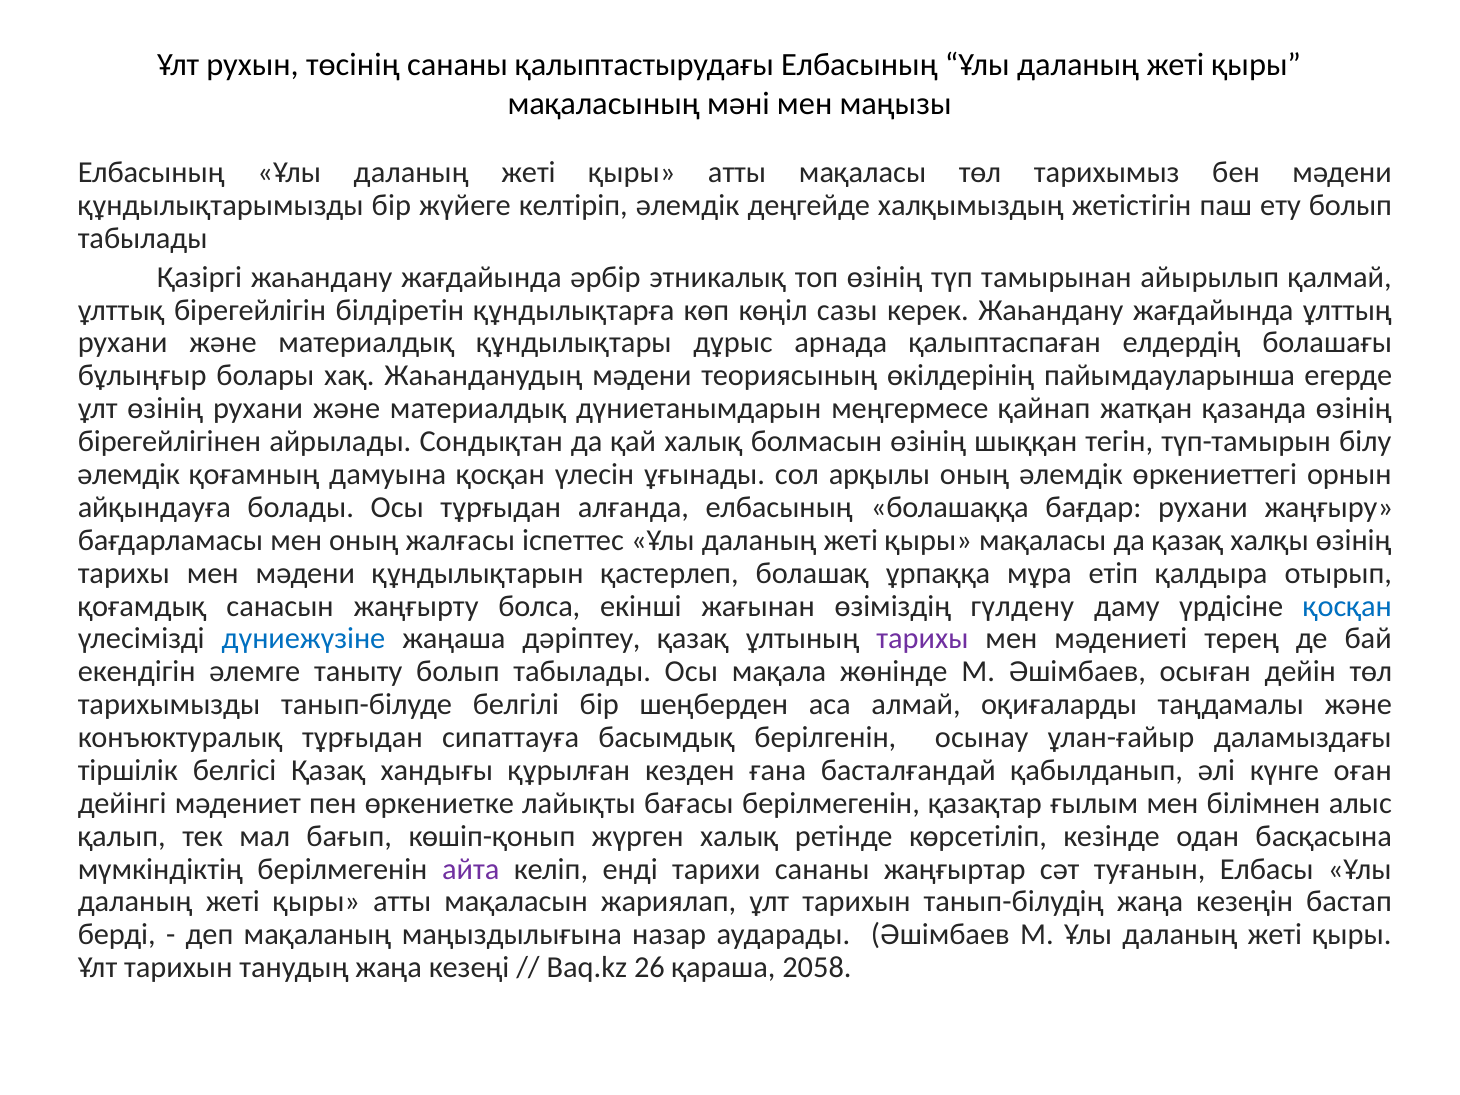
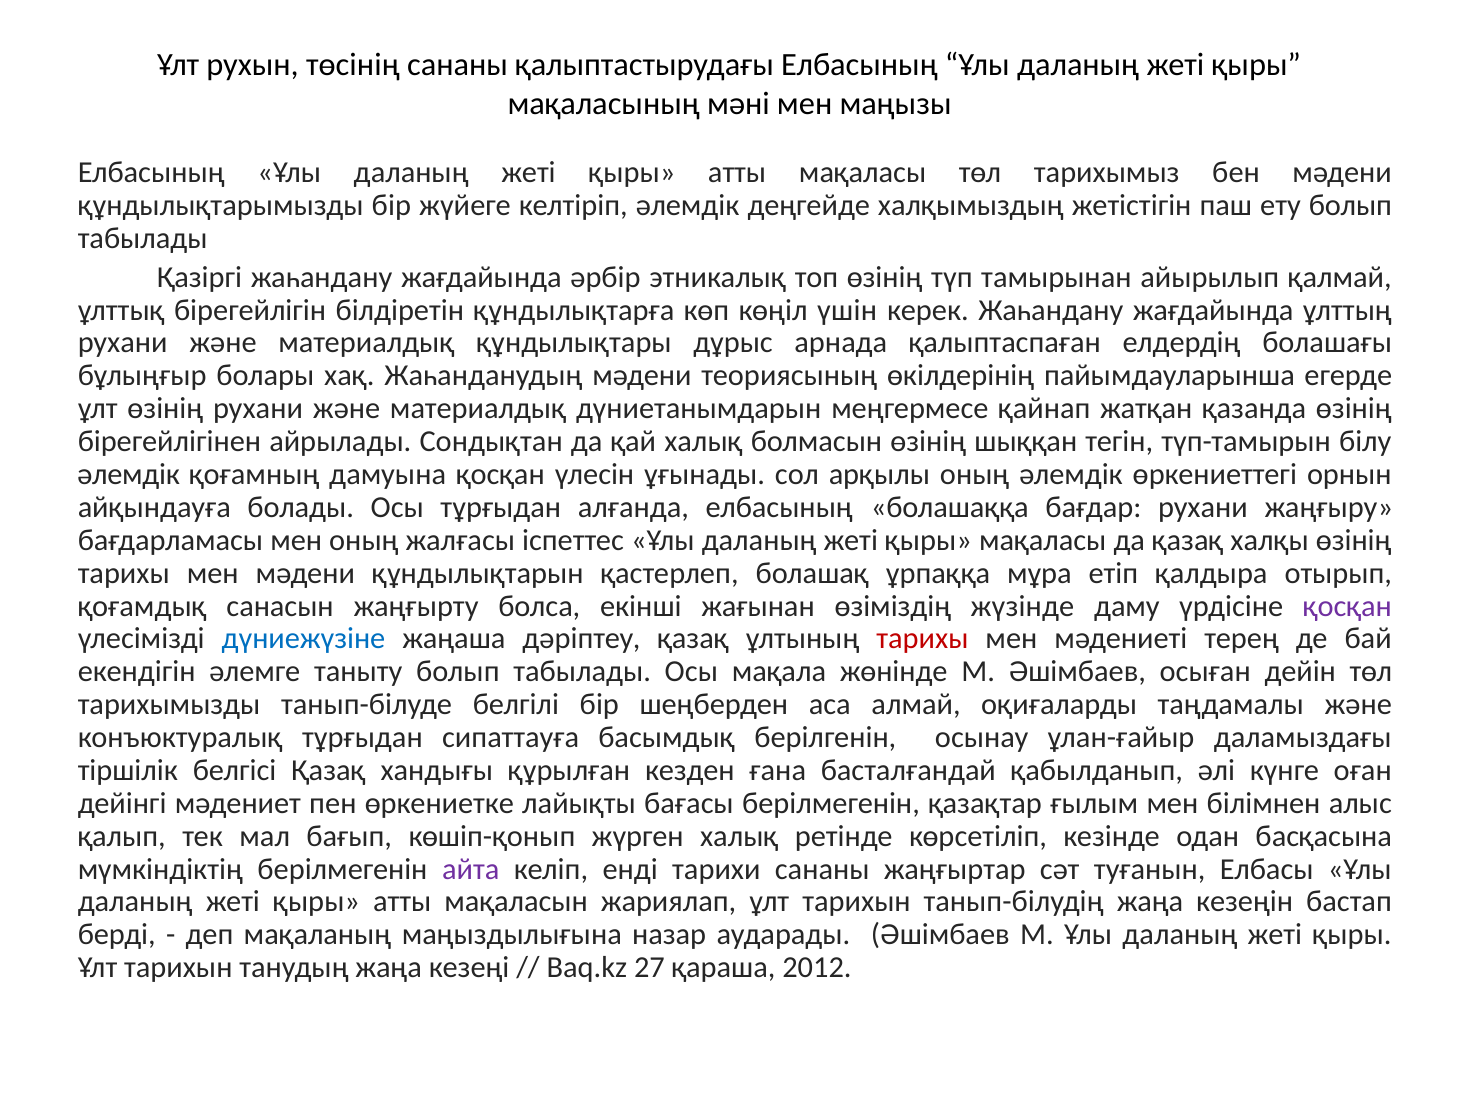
сазы: сазы -> үшін
гүлдену: гүлдену -> жүзінде
қосқан at (1347, 606) colour: blue -> purple
тарихы at (922, 639) colour: purple -> red
26: 26 -> 27
2058: 2058 -> 2012
